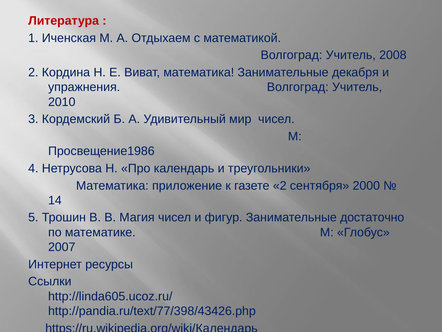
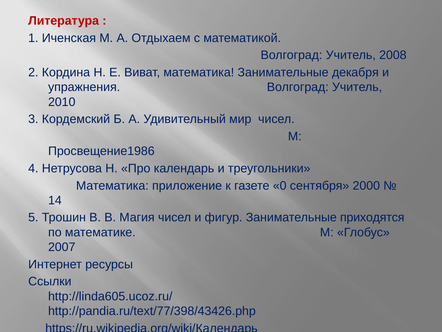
газете 2: 2 -> 0
достаточно: достаточно -> приходятся
